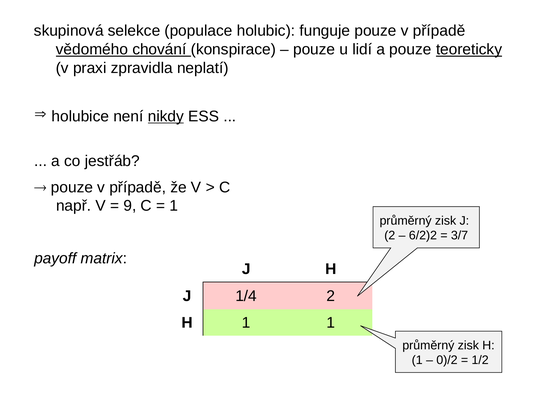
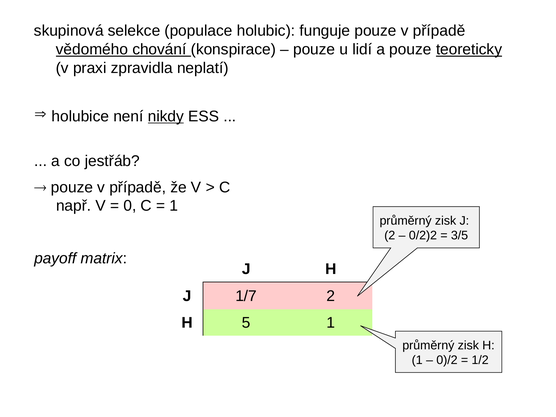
9: 9 -> 0
6/2)2: 6/2)2 -> 0/2)2
3/7: 3/7 -> 3/5
1/4: 1/4 -> 1/7
1 at (246, 323): 1 -> 5
